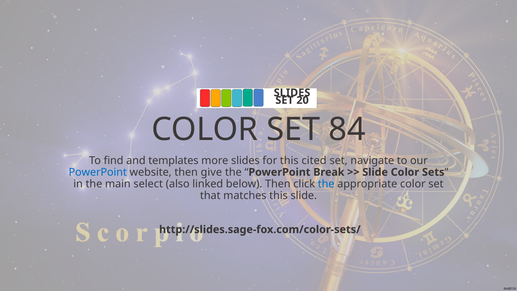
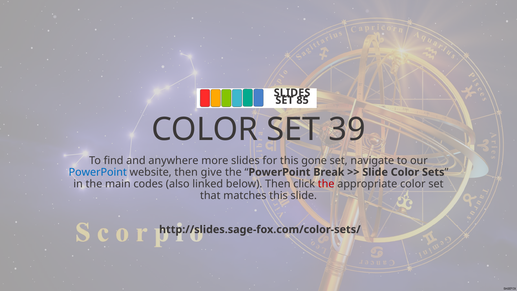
20: 20 -> 85
84: 84 -> 39
templates: templates -> anywhere
cited: cited -> gone
select: select -> codes
the at (326, 184) colour: blue -> red
